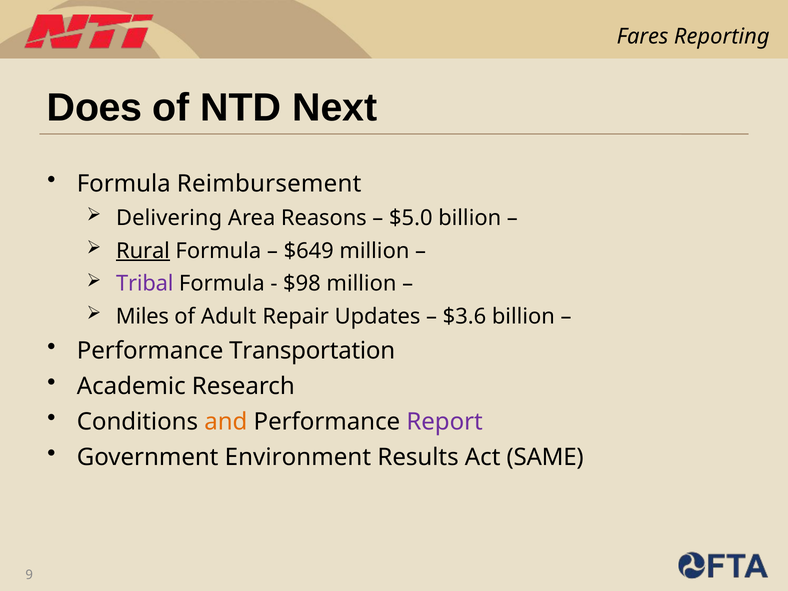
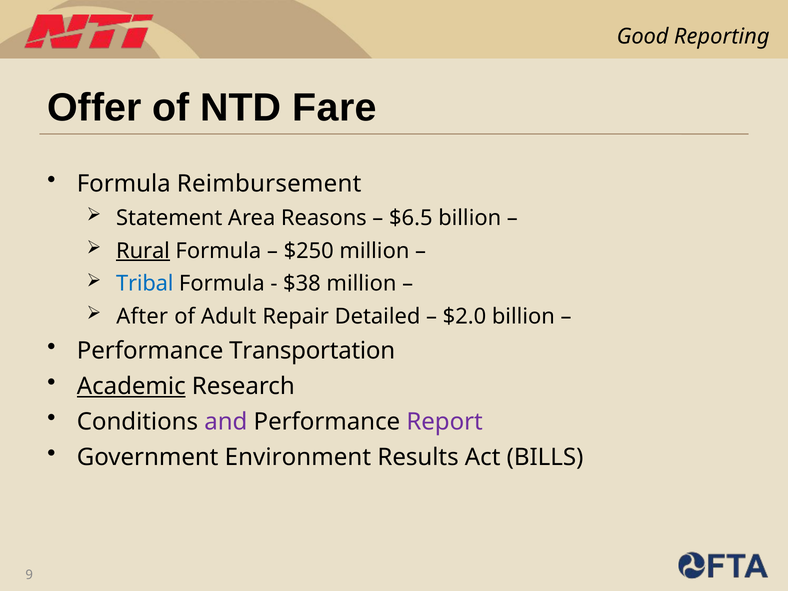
Fares: Fares -> Good
Does: Does -> Offer
Next: Next -> Fare
Delivering: Delivering -> Statement
$5.0: $5.0 -> $6.5
$649: $649 -> $250
Tribal colour: purple -> blue
$98: $98 -> $38
Miles: Miles -> After
Updates: Updates -> Detailed
$3.6: $3.6 -> $2.0
Academic underline: none -> present
and colour: orange -> purple
SAME: SAME -> BILLS
